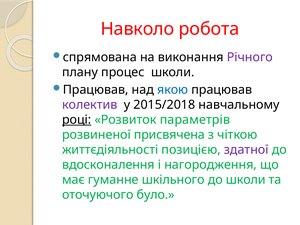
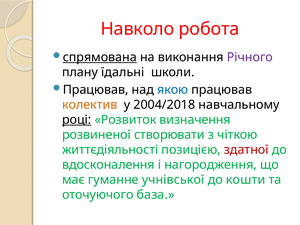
спрямована underline: none -> present
процес: процес -> їдальні
колектив colour: purple -> orange
2015/2018: 2015/2018 -> 2004/2018
параметрів: параметрів -> визначення
присвячена: присвячена -> створювати
здатної colour: purple -> red
шкільного: шкільного -> учнівської
до школи: школи -> кошти
було: було -> база
